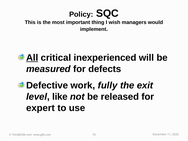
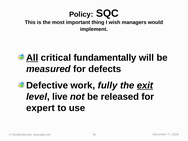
inexperienced: inexperienced -> fundamentally
exit underline: none -> present
like: like -> live
